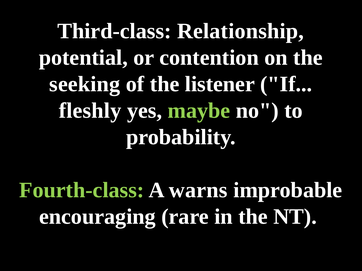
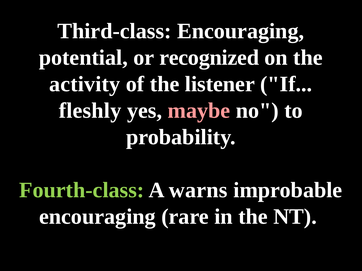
Third-class Relationship: Relationship -> Encouraging
contention: contention -> recognized
seeking: seeking -> activity
maybe colour: light green -> pink
